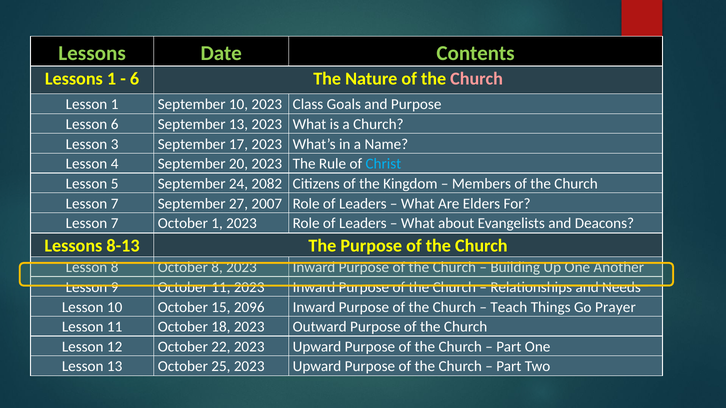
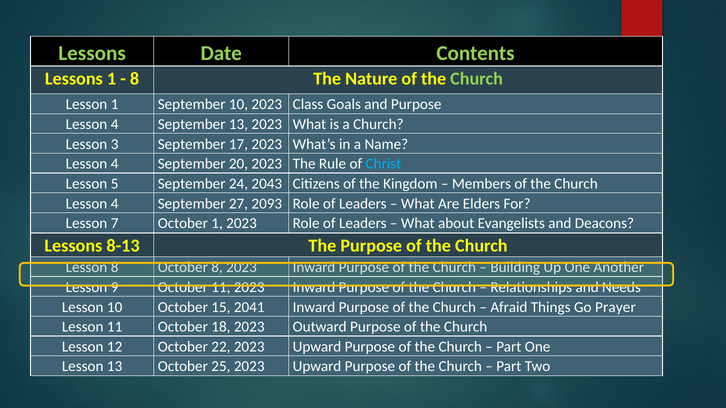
6 at (135, 79): 6 -> 8
Church at (477, 79) colour: pink -> light green
6 at (115, 124): 6 -> 4
2082: 2082 -> 2043
7 at (115, 204): 7 -> 4
2007: 2007 -> 2093
2096: 2096 -> 2041
Teach: Teach -> Afraid
